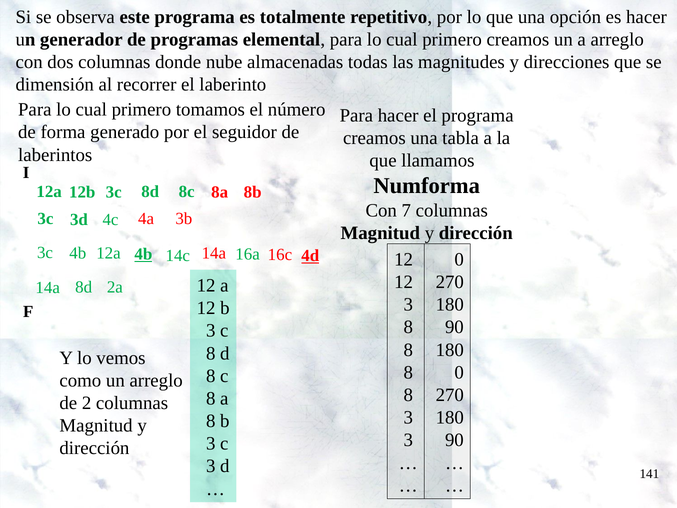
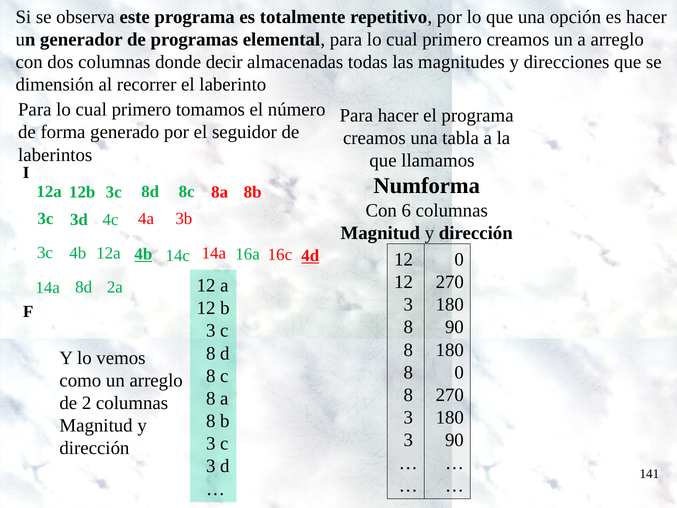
nube: nube -> decir
7: 7 -> 6
